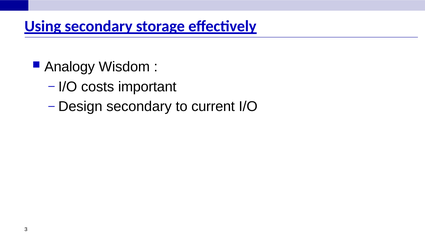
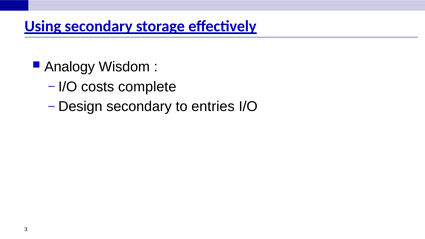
important: important -> complete
current: current -> entries
